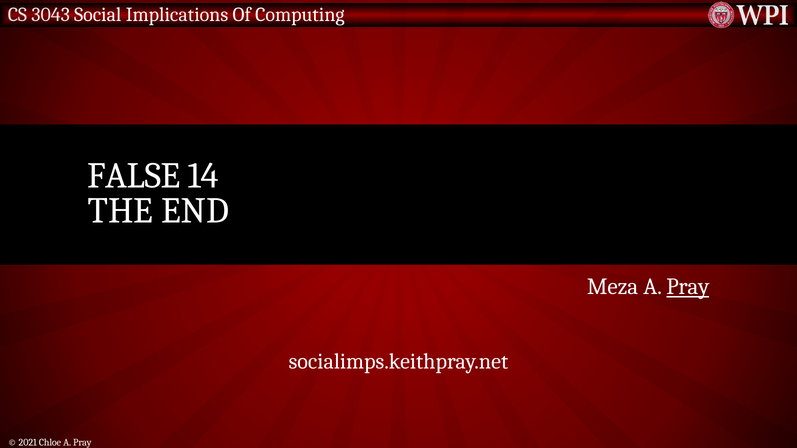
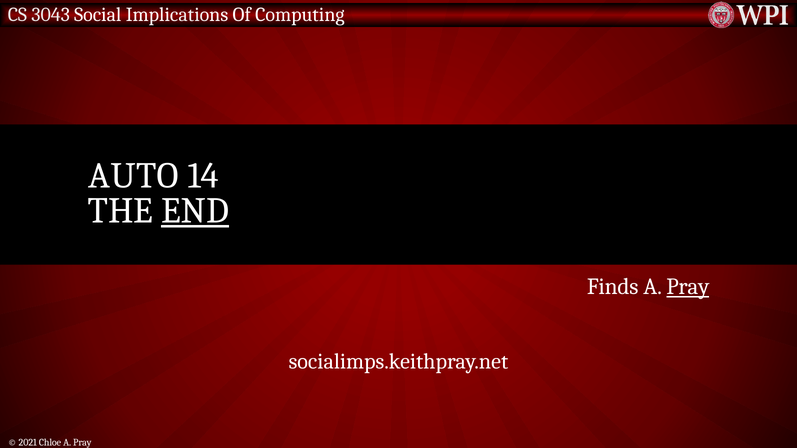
FALSE: FALSE -> AUTO
END underline: none -> present
Meza: Meza -> Finds
